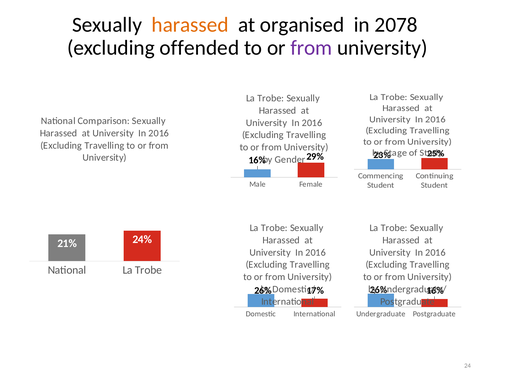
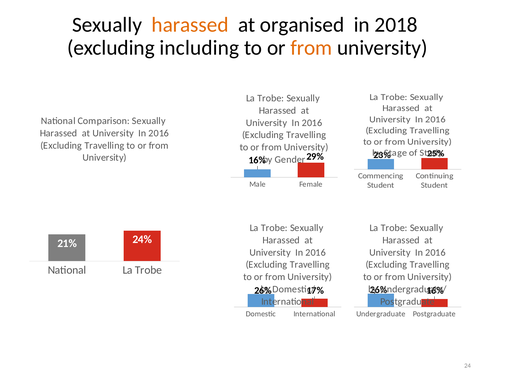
2078: 2078 -> 2018
offended: offended -> including
from at (311, 48) colour: purple -> orange
